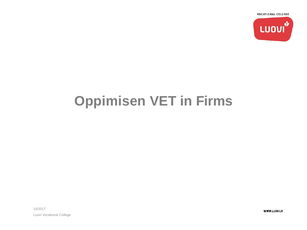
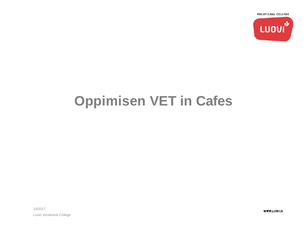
Firms: Firms -> Cafes
